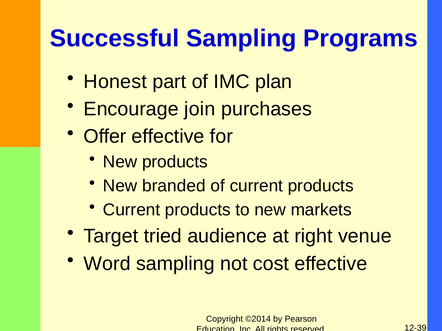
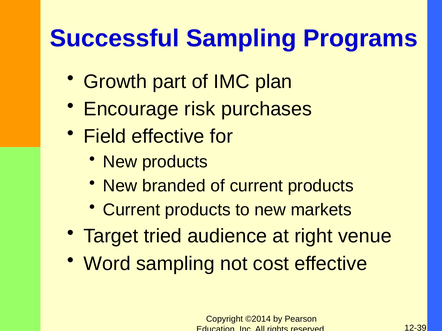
Honest: Honest -> Growth
join: join -> risk
Offer: Offer -> Field
